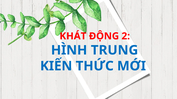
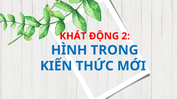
TRUNG: TRUNG -> TRONG
